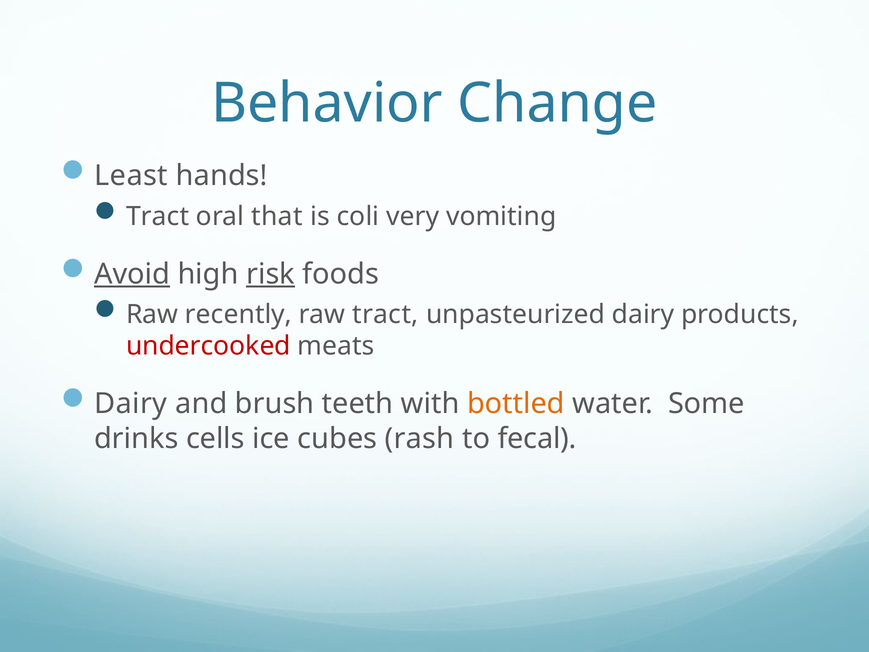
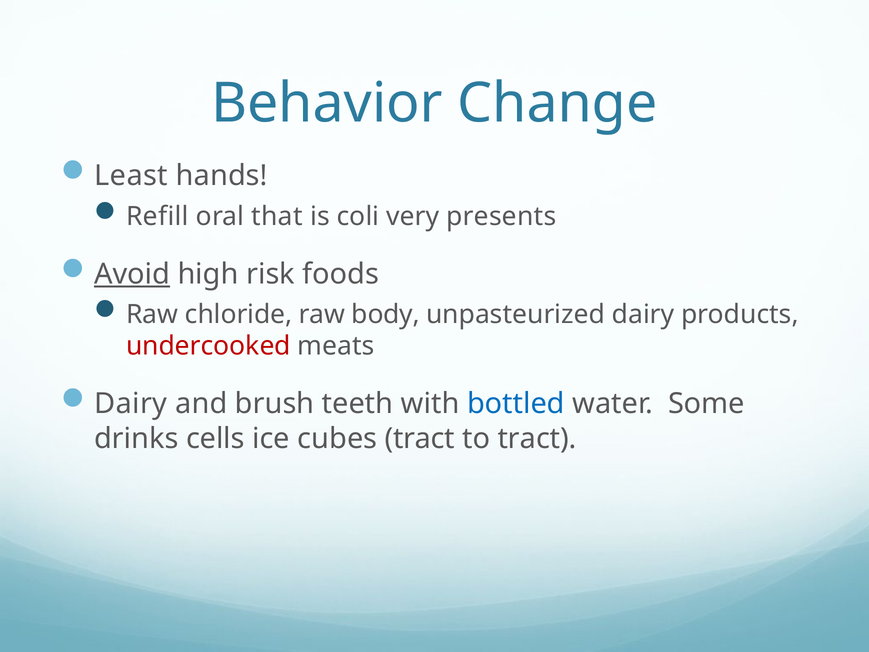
Tract at (158, 216): Tract -> Refill
vomiting: vomiting -> presents
risk underline: present -> none
recently: recently -> chloride
raw tract: tract -> body
bottled colour: orange -> blue
cubes rash: rash -> tract
to fecal: fecal -> tract
